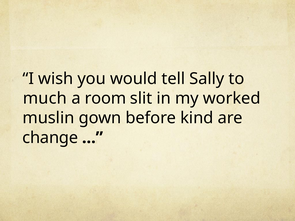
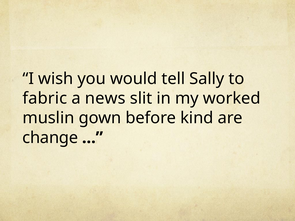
much: much -> fabric
room: room -> news
